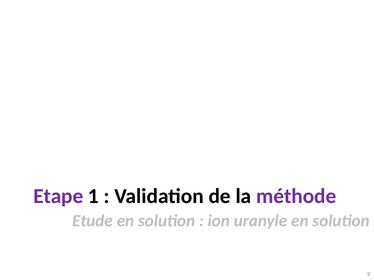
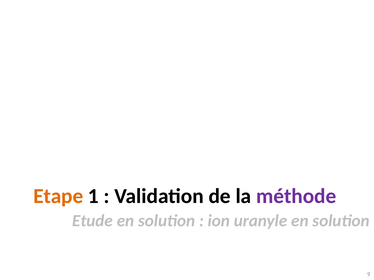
Etape colour: purple -> orange
